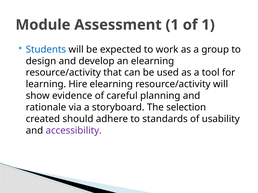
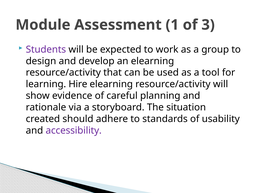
of 1: 1 -> 3
Students colour: blue -> purple
selection: selection -> situation
